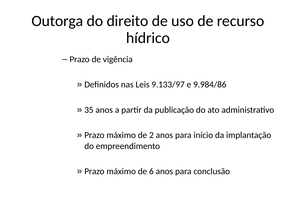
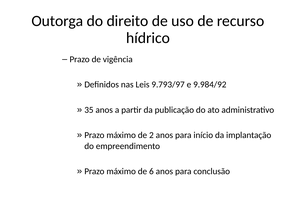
9.133/97: 9.133/97 -> 9.793/97
9.984/86: 9.984/86 -> 9.984/92
